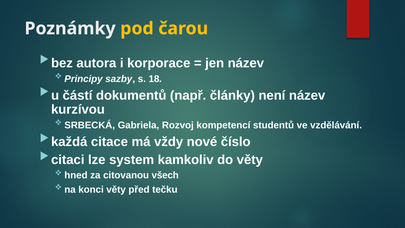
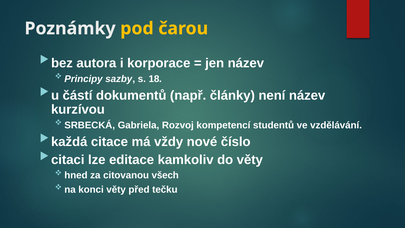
system: system -> editace
